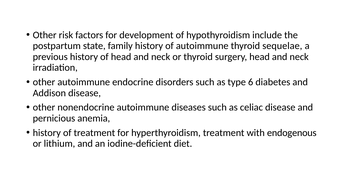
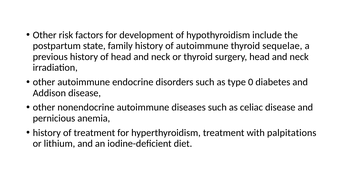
6: 6 -> 0
endogenous: endogenous -> palpitations
